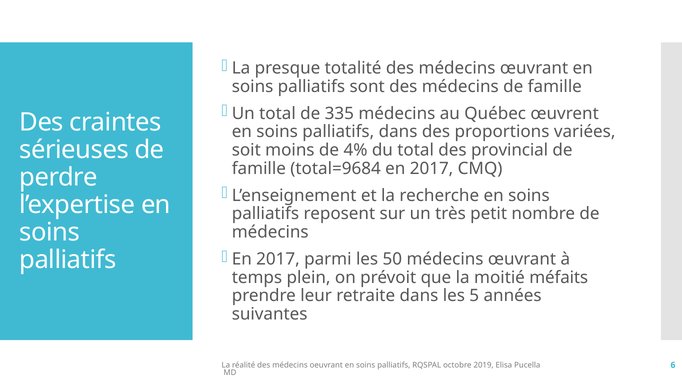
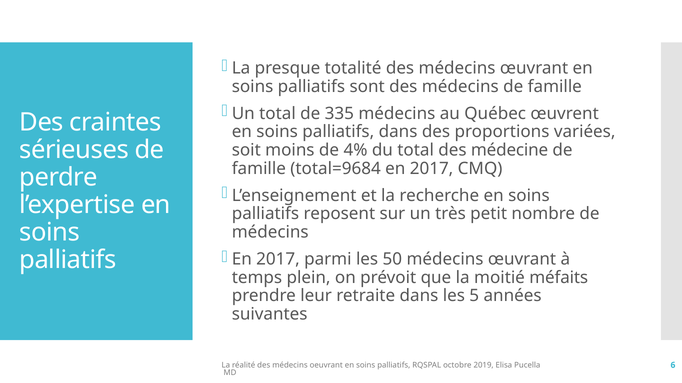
provincial: provincial -> médecine
